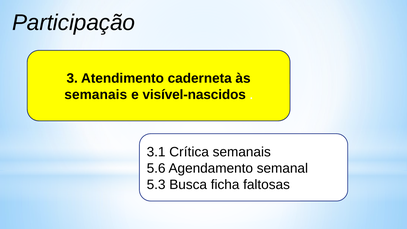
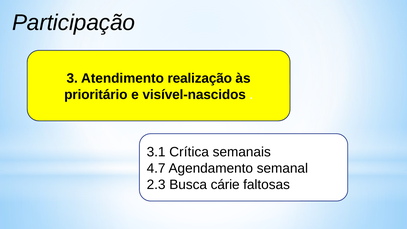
caderneta: caderneta -> realização
semanais at (96, 95): semanais -> prioritário
5.6: 5.6 -> 4.7
5.3: 5.3 -> 2.3
ficha: ficha -> cárie
